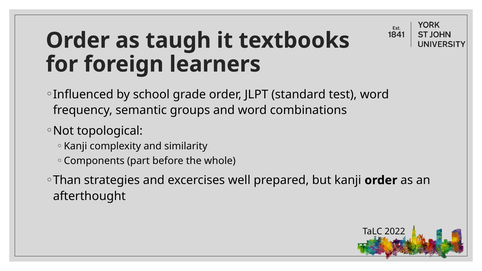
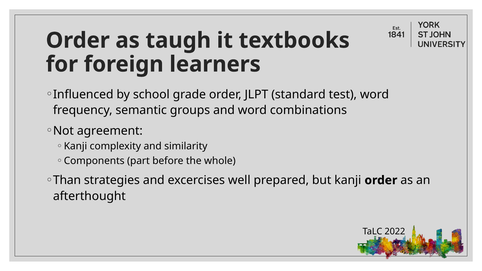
topological: topological -> agreement
